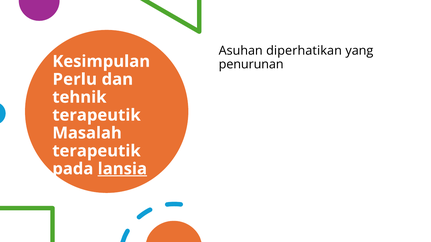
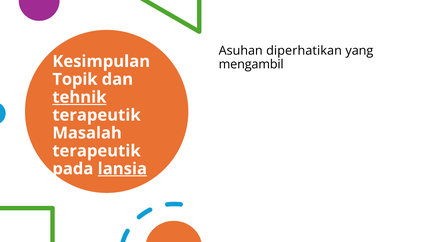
penurunan: penurunan -> mengambil
Perlu: Perlu -> Topik
tehnik underline: none -> present
